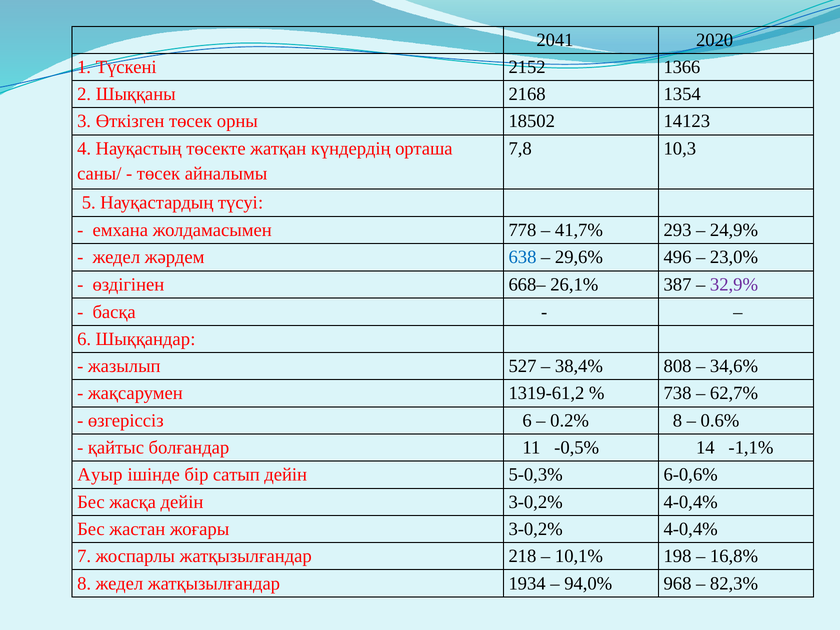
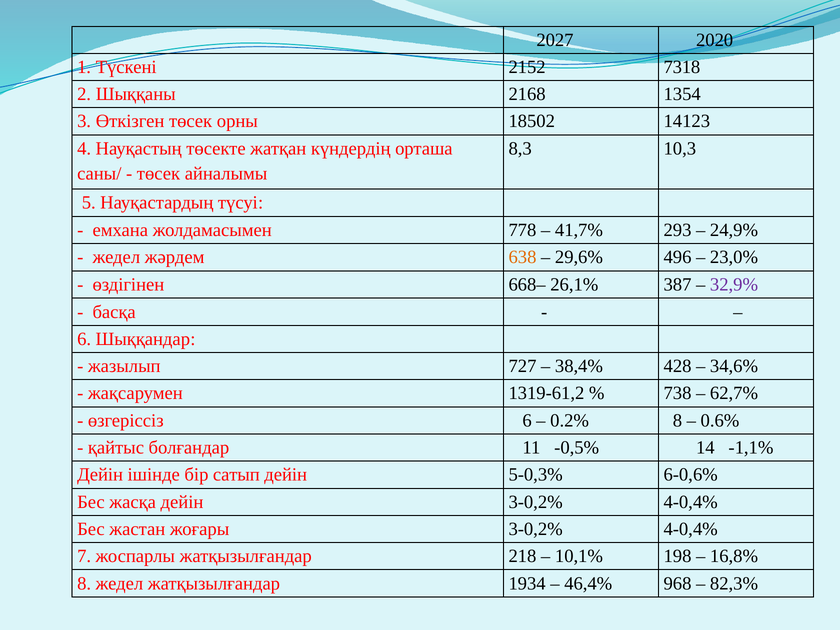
2041: 2041 -> 2027
1366: 1366 -> 7318
7,8: 7,8 -> 8,3
638 colour: blue -> orange
527: 527 -> 727
808: 808 -> 428
Ауыр at (100, 475): Ауыр -> Дейін
94,0%: 94,0% -> 46,4%
